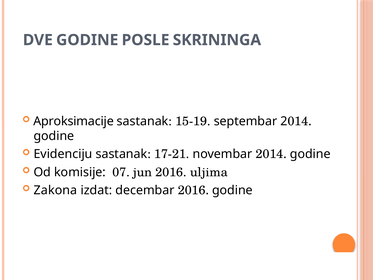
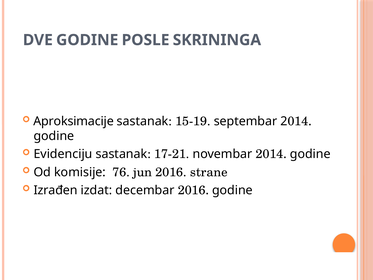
07: 07 -> 76
uljima: uljima -> strane
Zakona: Zakona -> Izrađen
